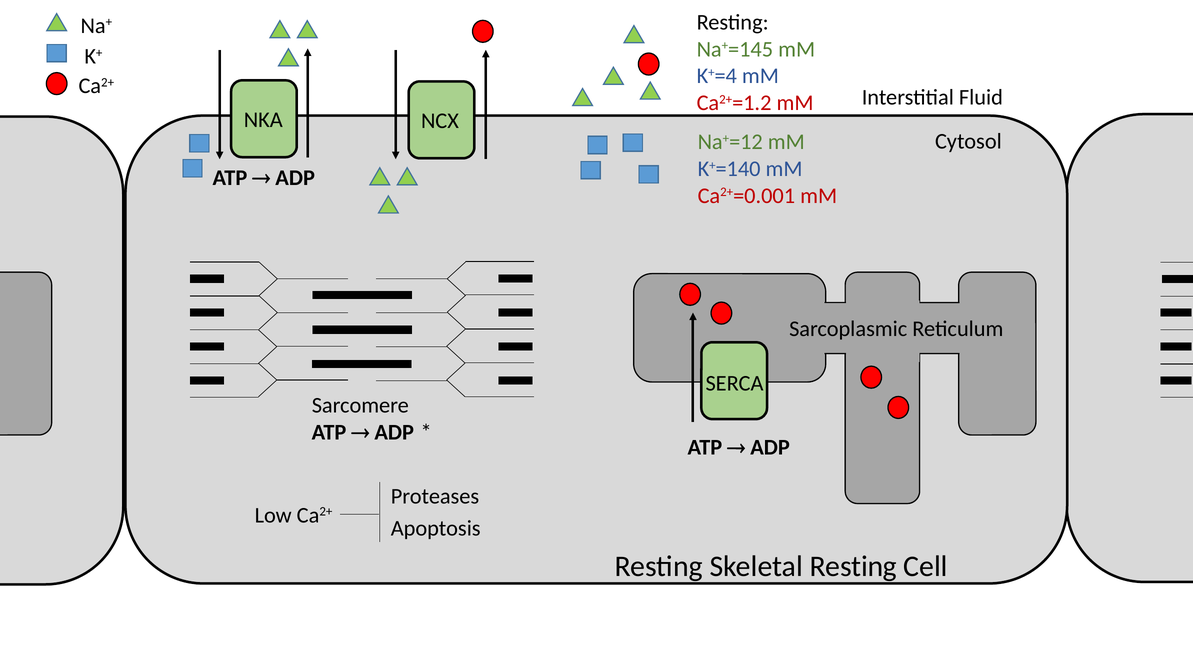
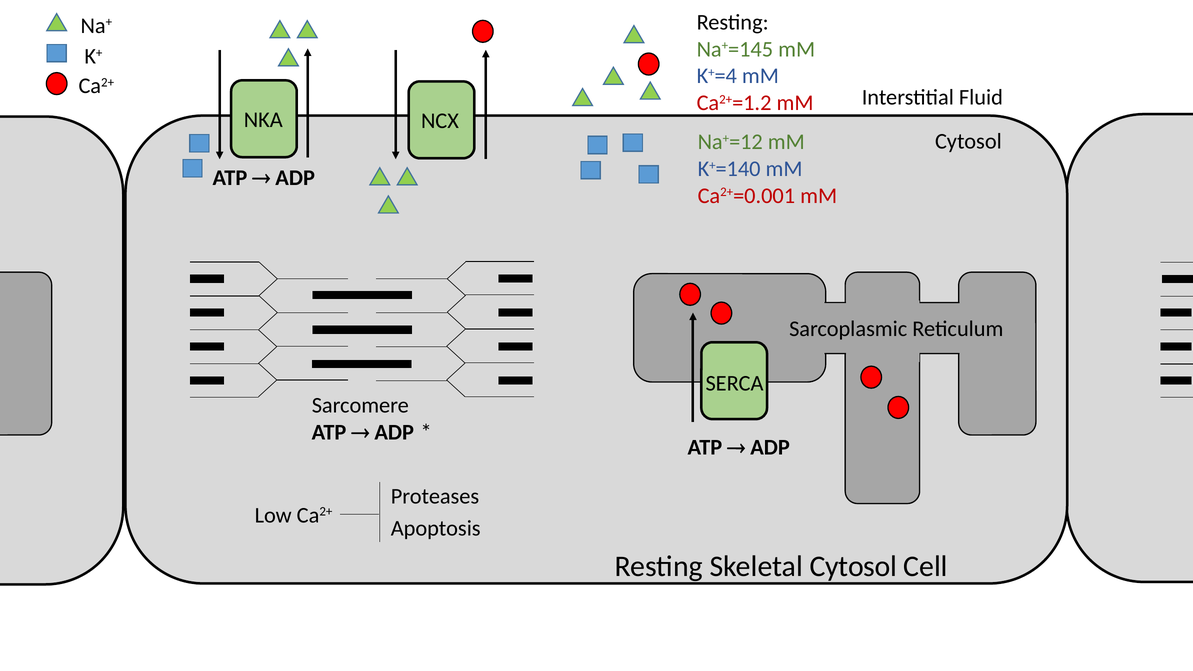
Skeletal Resting: Resting -> Cytosol
